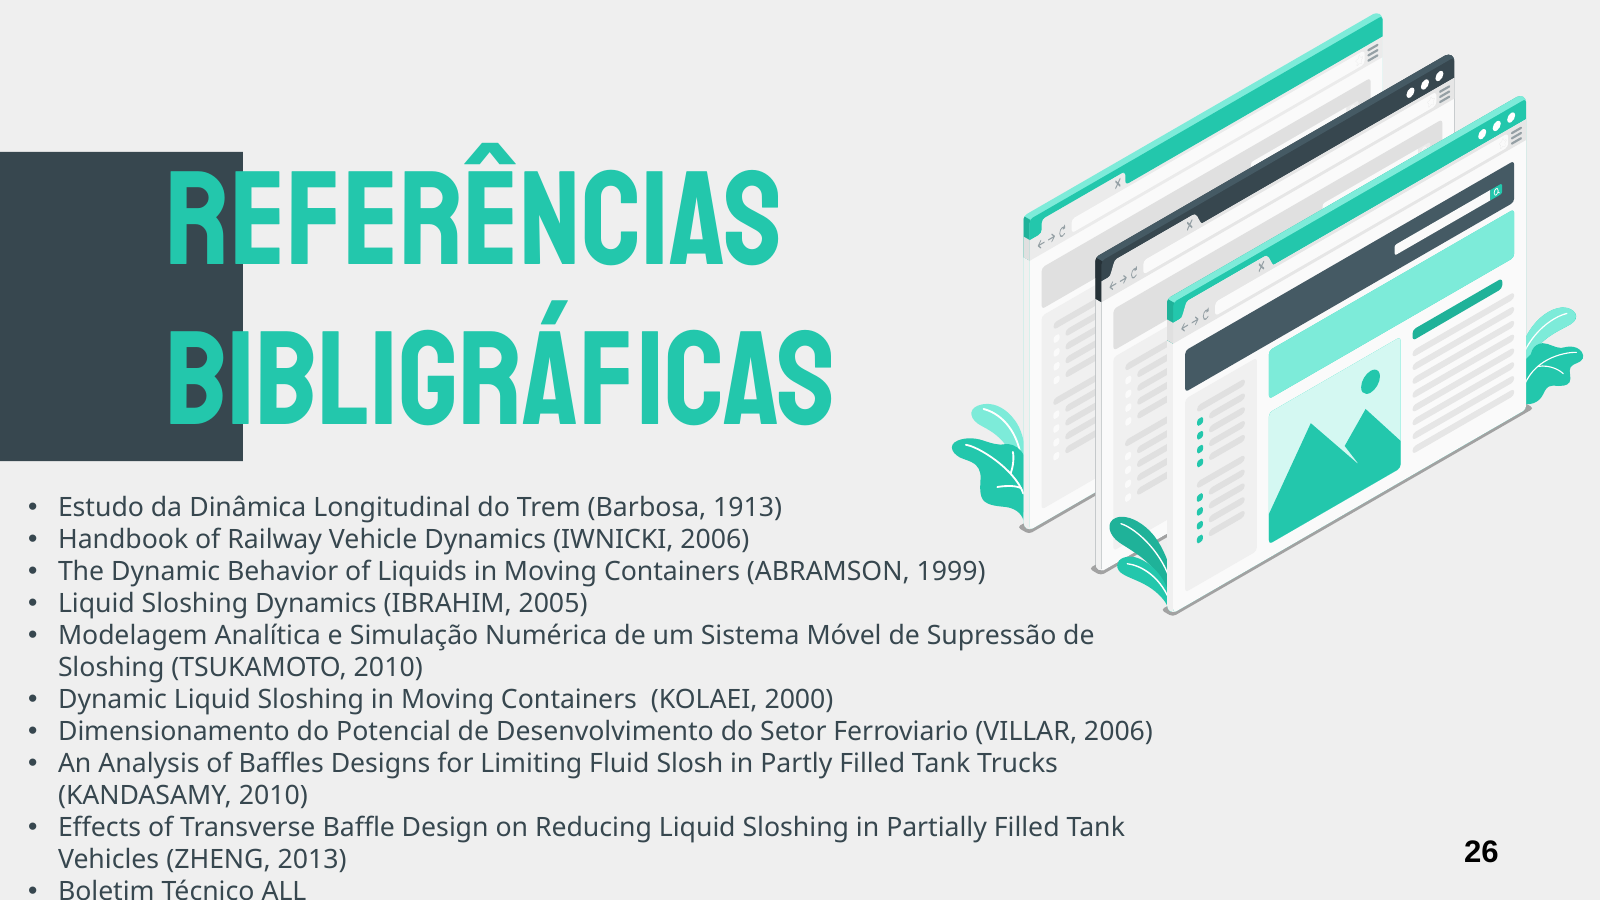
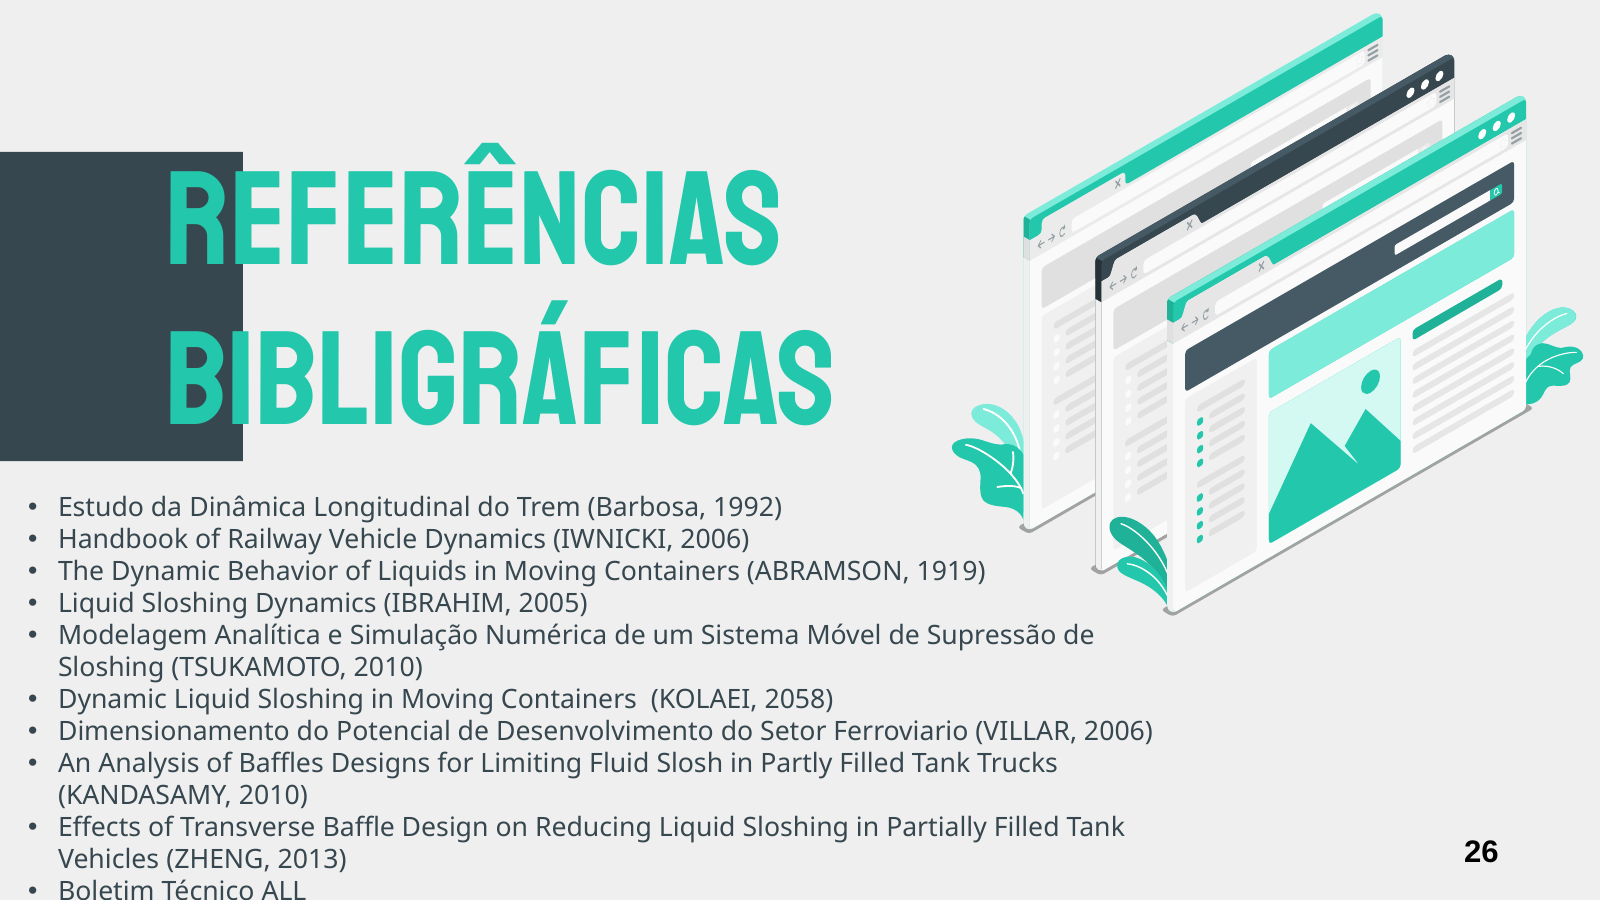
1913: 1913 -> 1992
1999: 1999 -> 1919
2000: 2000 -> 2058
